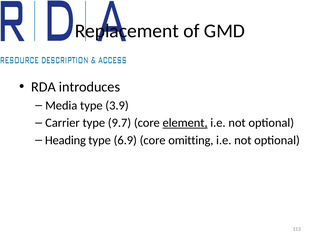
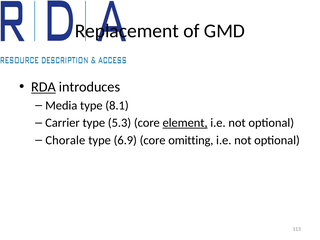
RDA underline: none -> present
3.9: 3.9 -> 8.1
9.7: 9.7 -> 5.3
Heading: Heading -> Chorale
